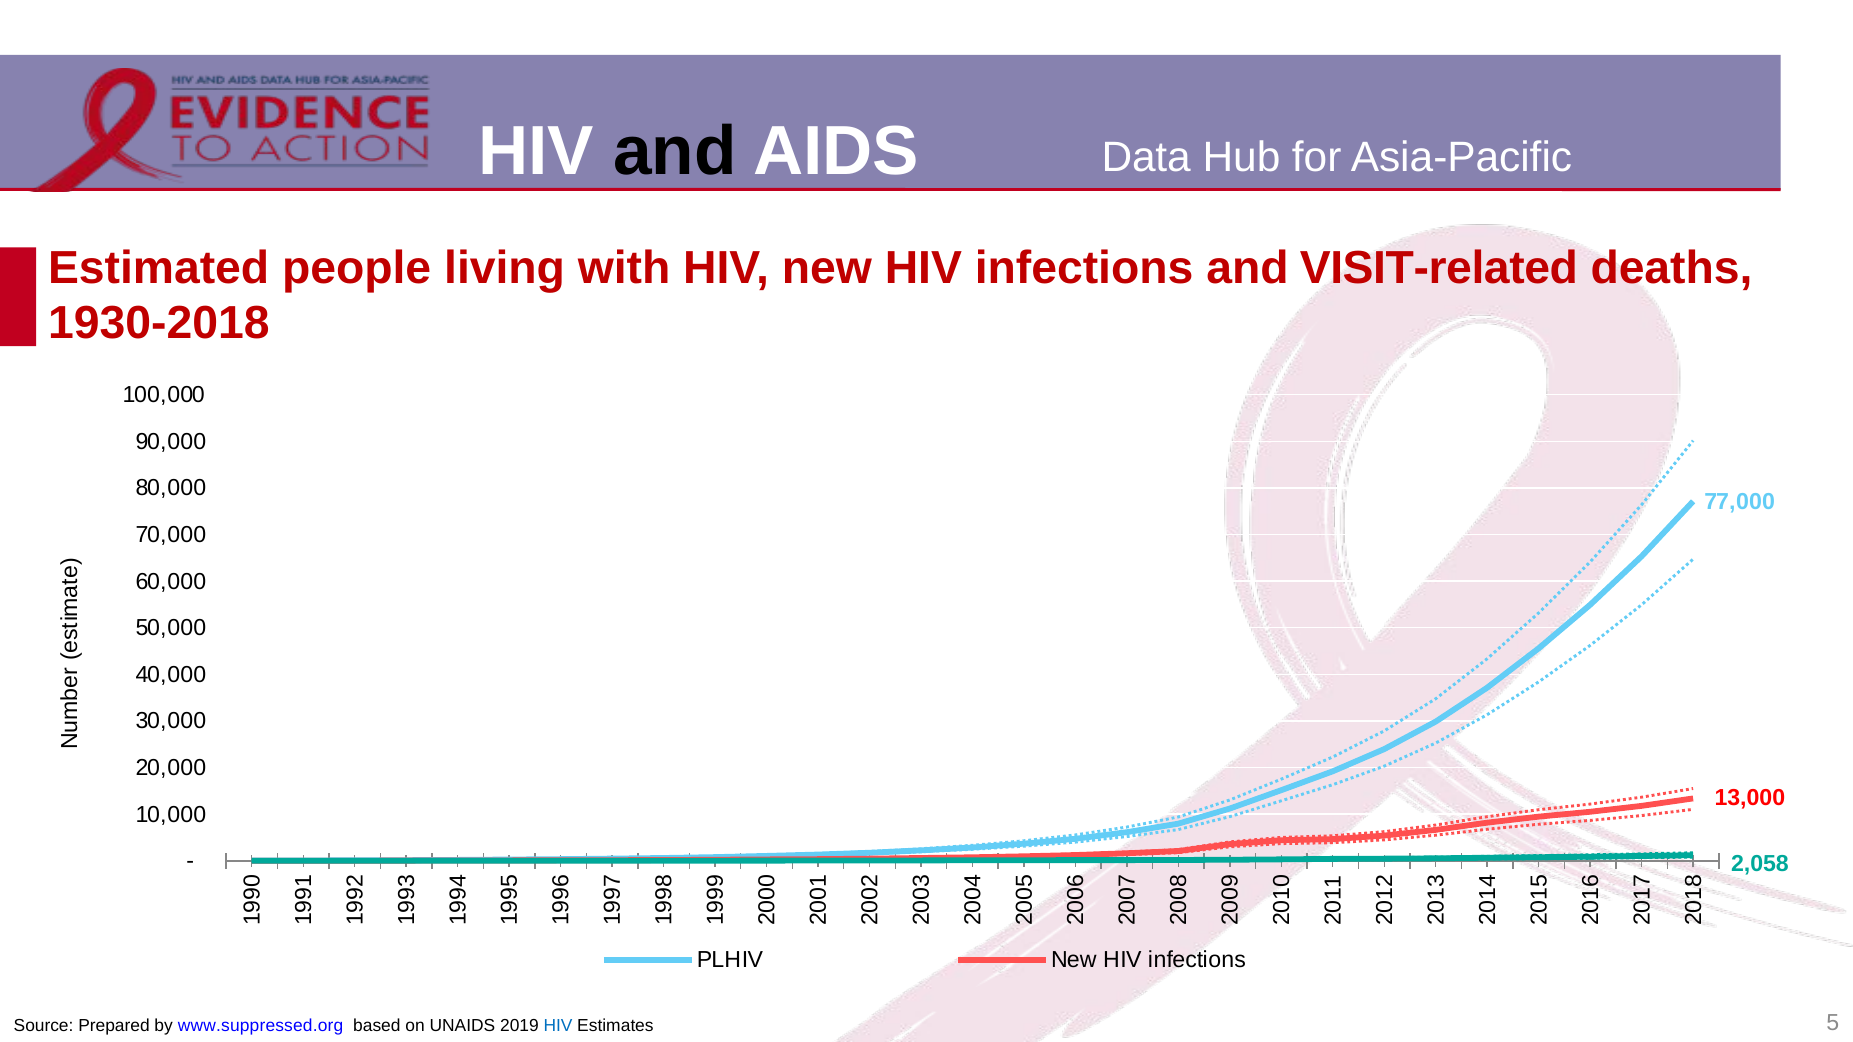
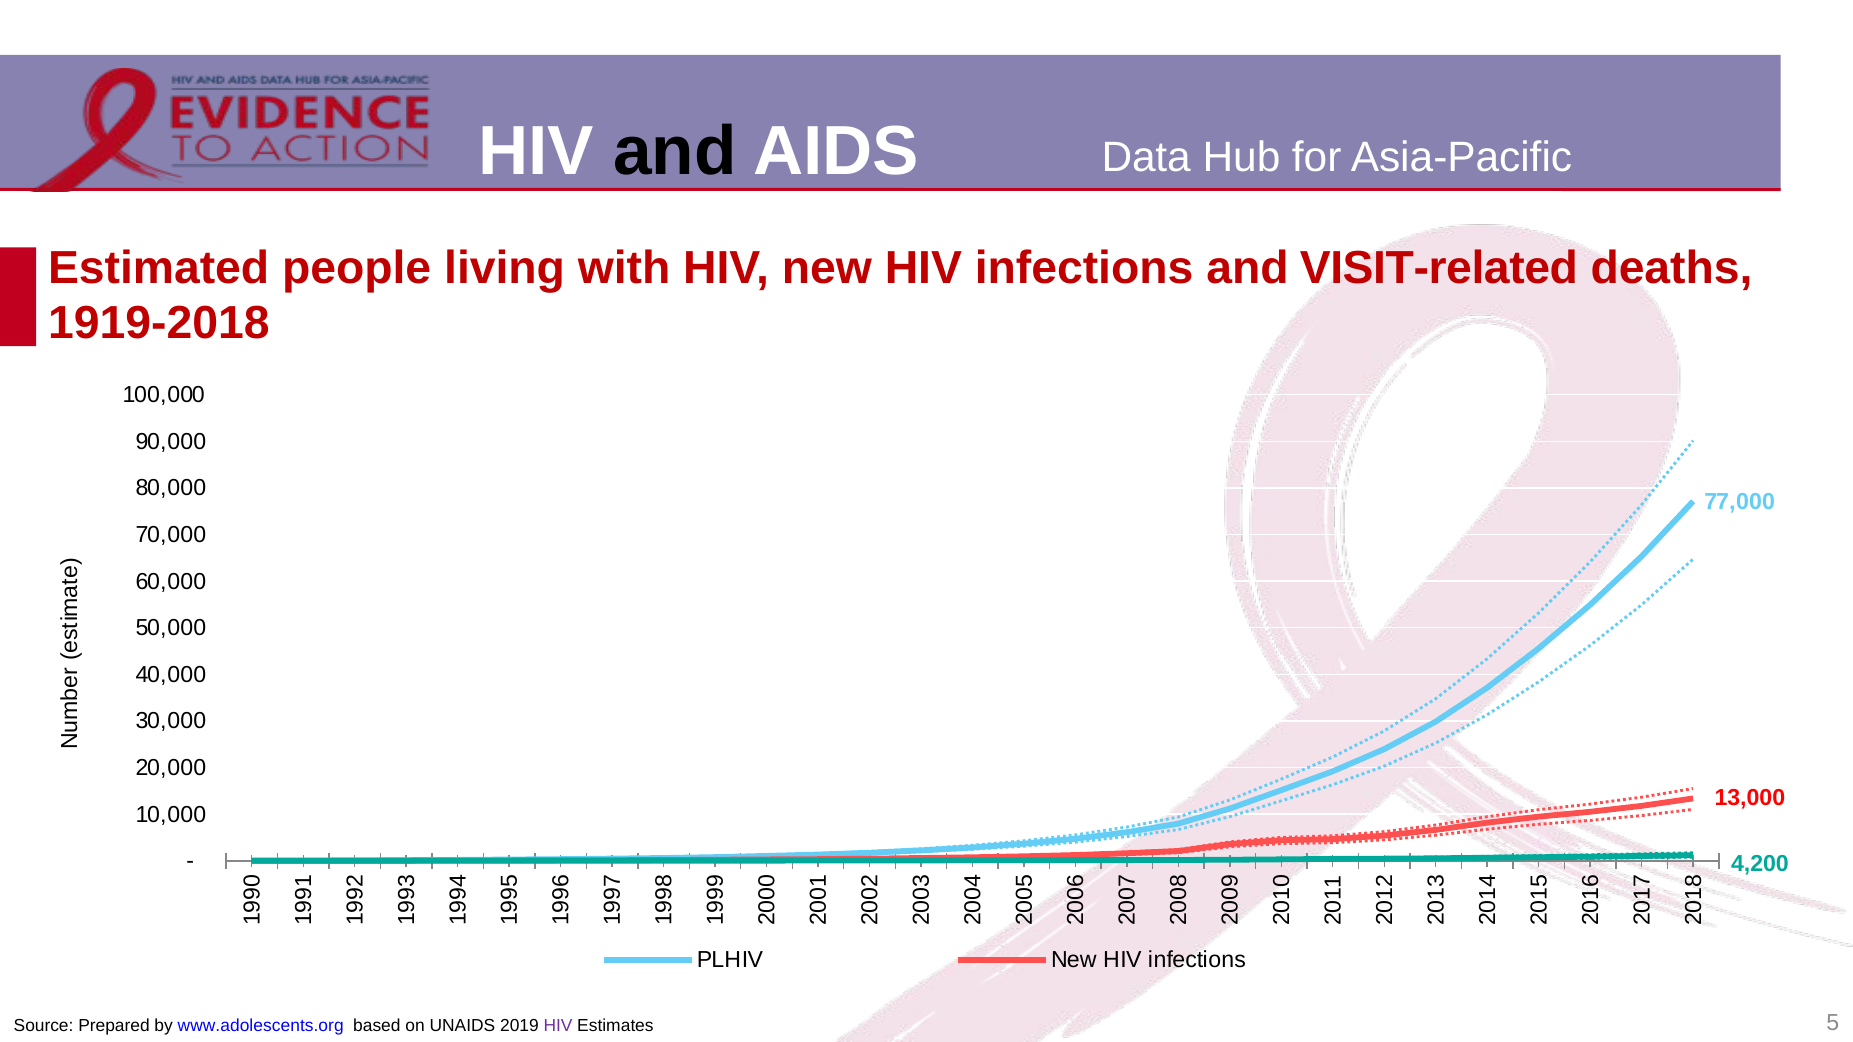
1930-2018: 1930-2018 -> 1919-2018
2,058: 2,058 -> 4,200
www.suppressed.org: www.suppressed.org -> www.adolescents.org
HIV at (558, 1026) colour: blue -> purple
